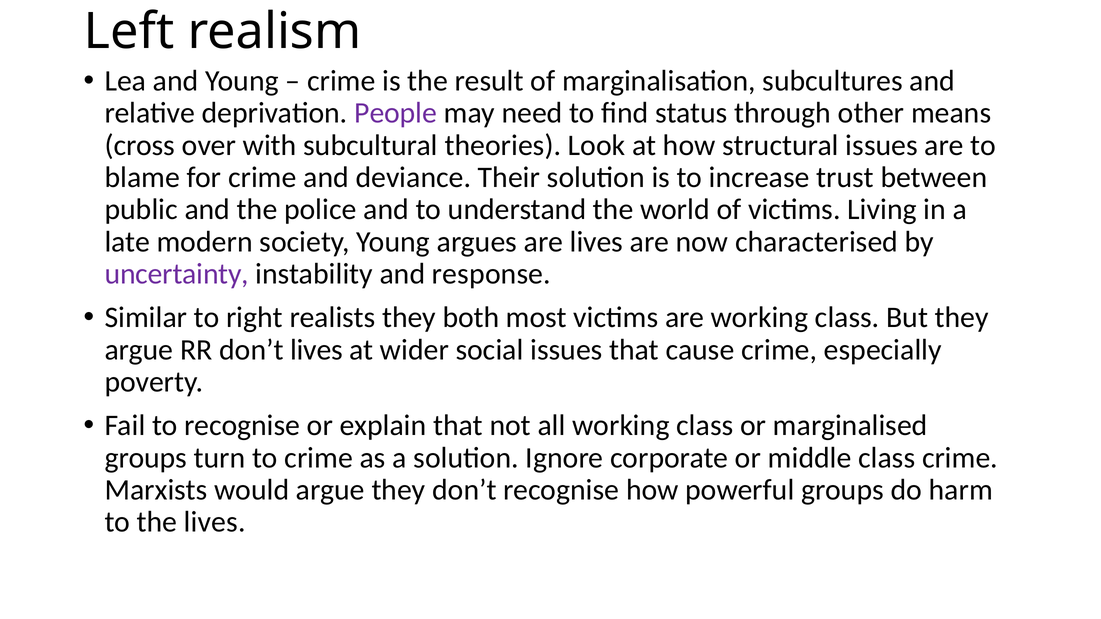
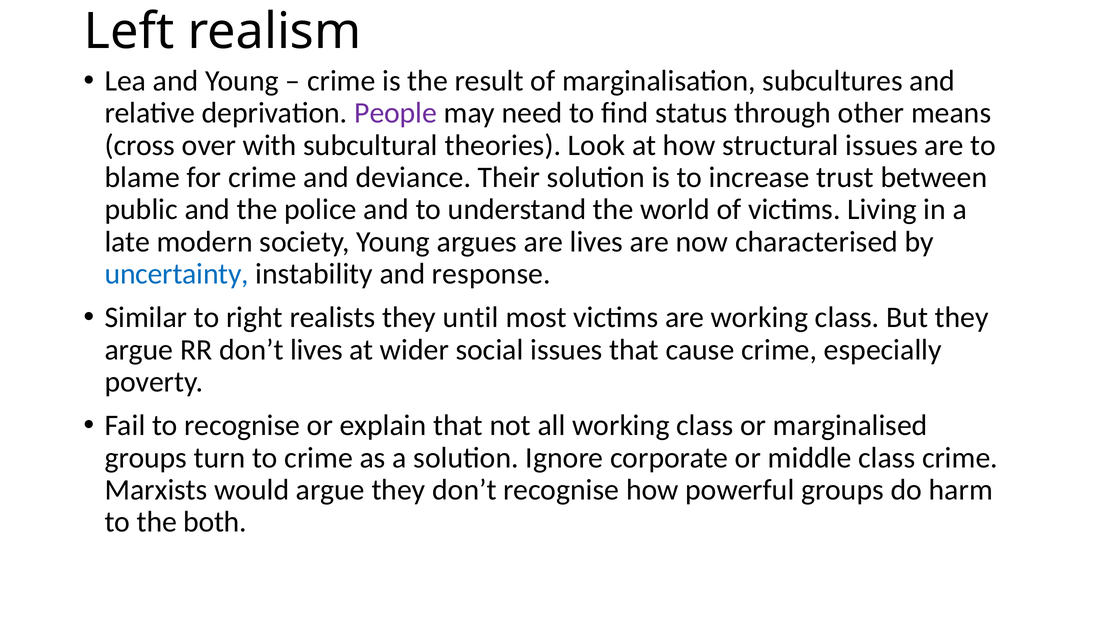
uncertainty colour: purple -> blue
both: both -> until
the lives: lives -> both
